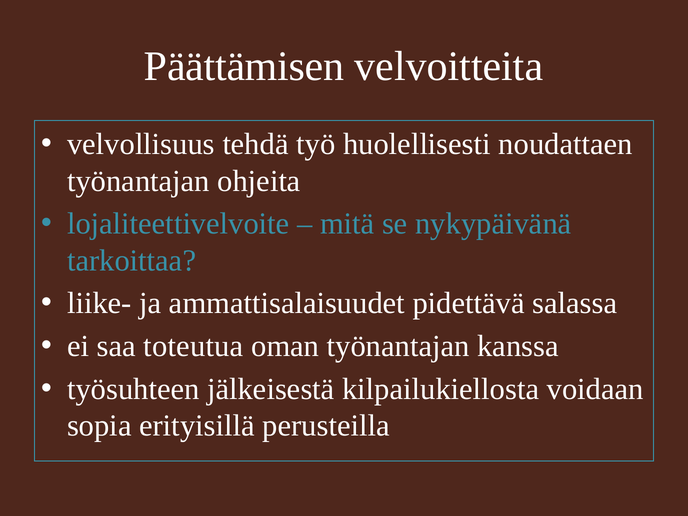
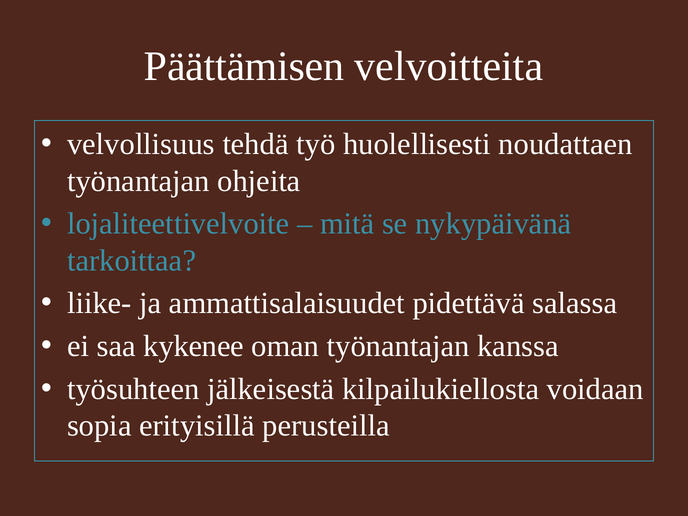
toteutua: toteutua -> kykenee
